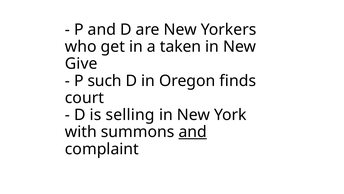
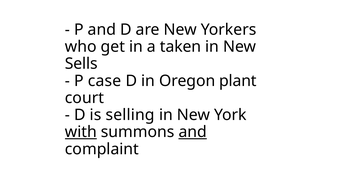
Give: Give -> Sells
such: such -> case
finds: finds -> plant
with underline: none -> present
